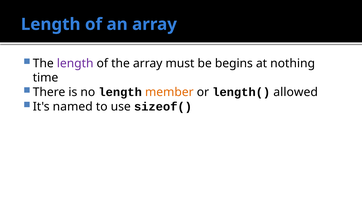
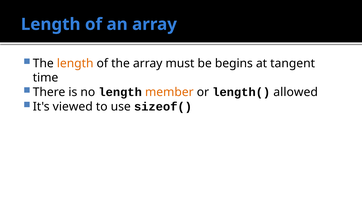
length at (75, 64) colour: purple -> orange
nothing: nothing -> tangent
named: named -> viewed
